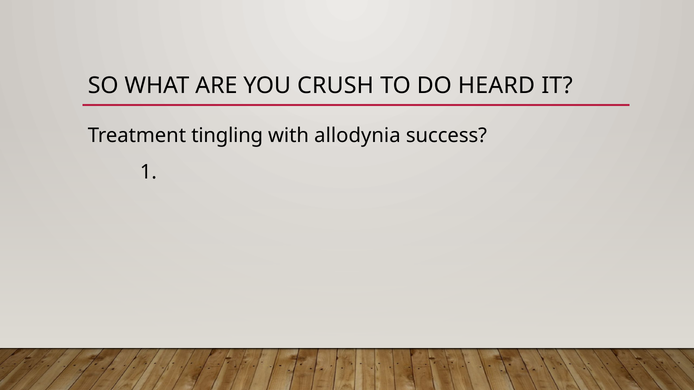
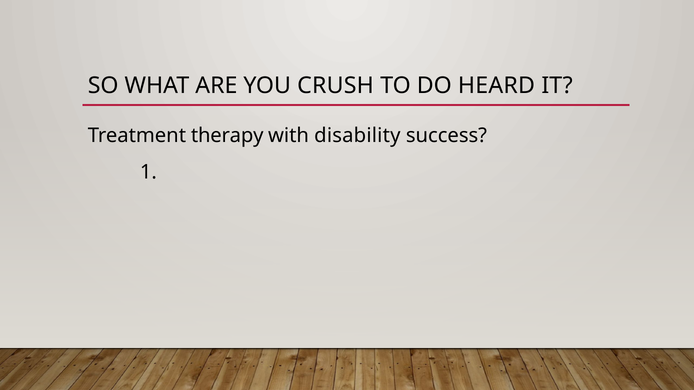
tingling: tingling -> therapy
allodynia: allodynia -> disability
